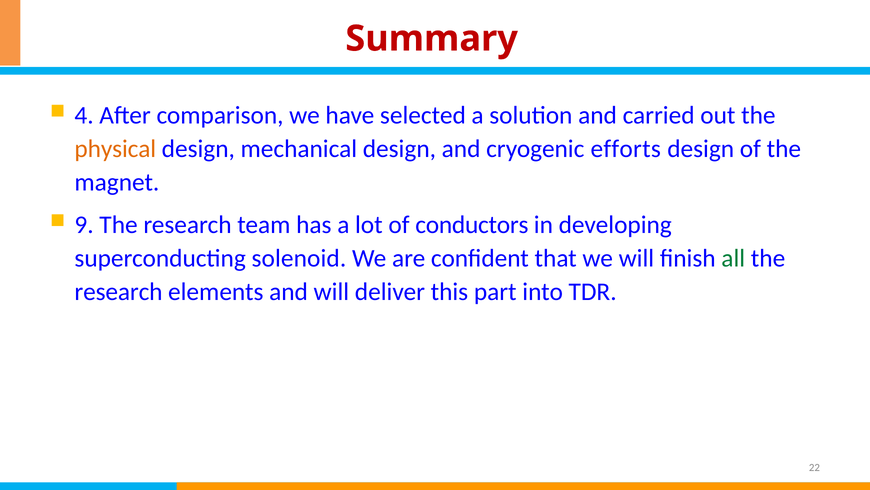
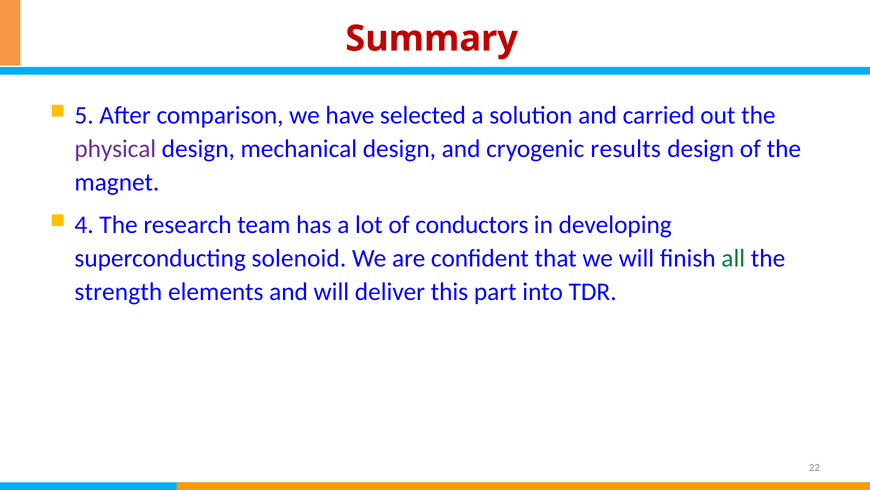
4: 4 -> 5
physical colour: orange -> purple
efforts: efforts -> results
9: 9 -> 4
research at (119, 292): research -> strength
